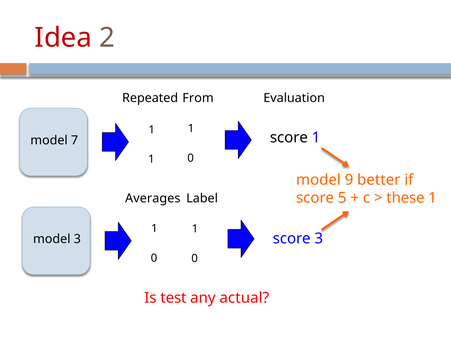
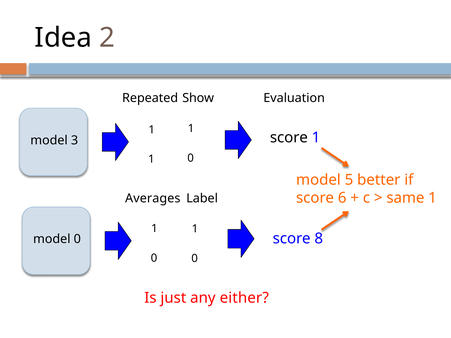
Idea colour: red -> black
From: From -> Show
7: 7 -> 3
9: 9 -> 5
5: 5 -> 6
these: these -> same
score 3: 3 -> 8
model 3: 3 -> 0
test: test -> just
actual: actual -> either
